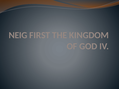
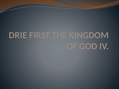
NEIG: NEIG -> DRIE
